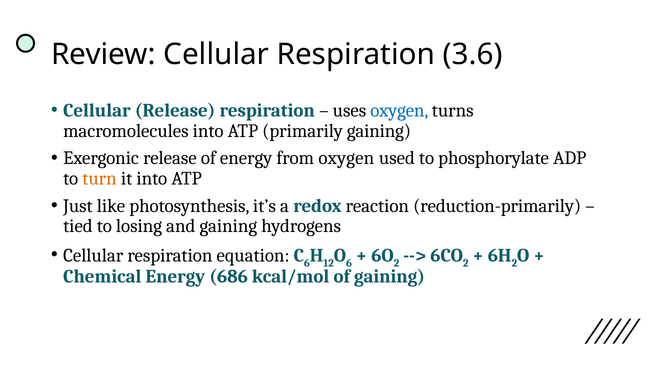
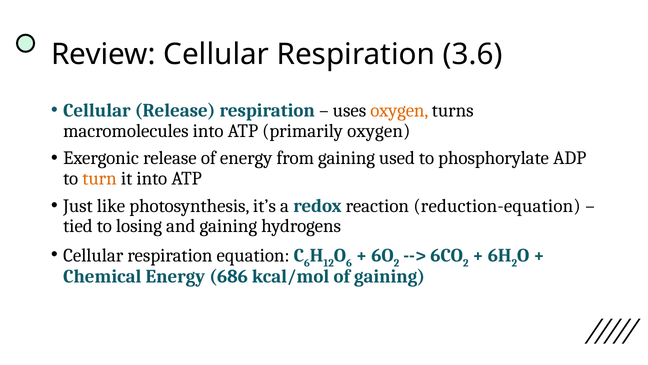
oxygen at (399, 110) colour: blue -> orange
primarily gaining: gaining -> oxygen
from oxygen: oxygen -> gaining
reduction-primarily: reduction-primarily -> reduction-equation
